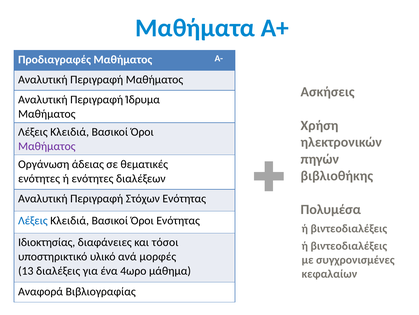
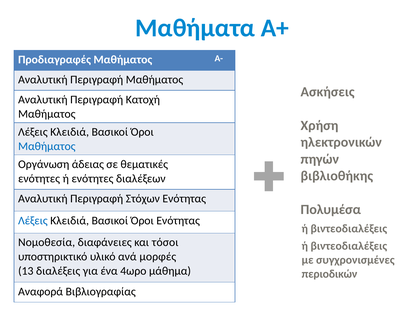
Ίδρυμα: Ίδρυμα -> Κατοχή
Μαθήματος at (47, 146) colour: purple -> blue
Ιδιοκτησίας: Ιδιοκτησίας -> Νομοθεσία
κεφαλαίων: κεφαλαίων -> περιοδικών
